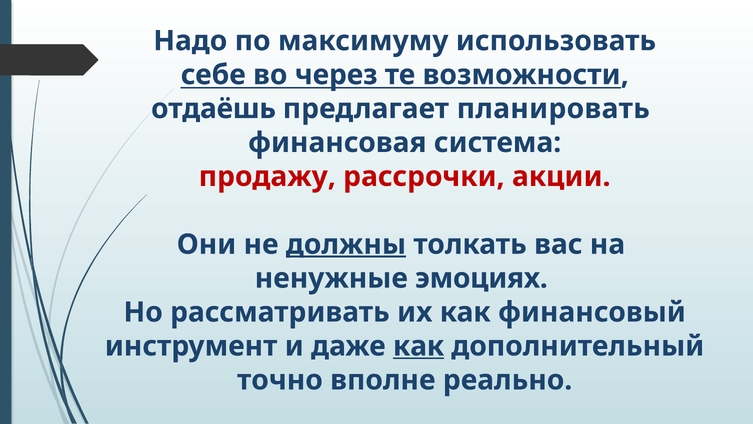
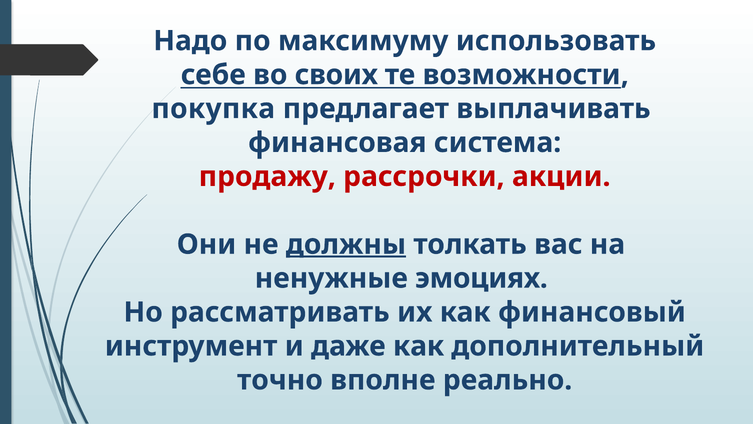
через: через -> своих
отдаёшь: отдаёшь -> покупка
планировать: планировать -> выплачивать
как at (419, 346) underline: present -> none
